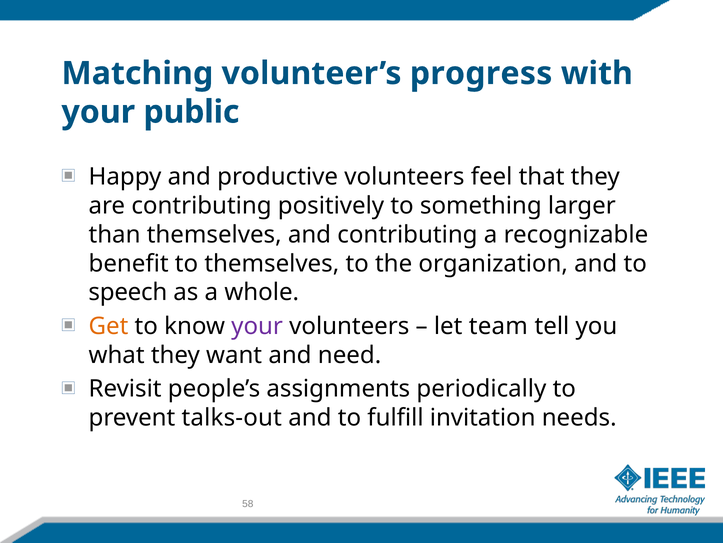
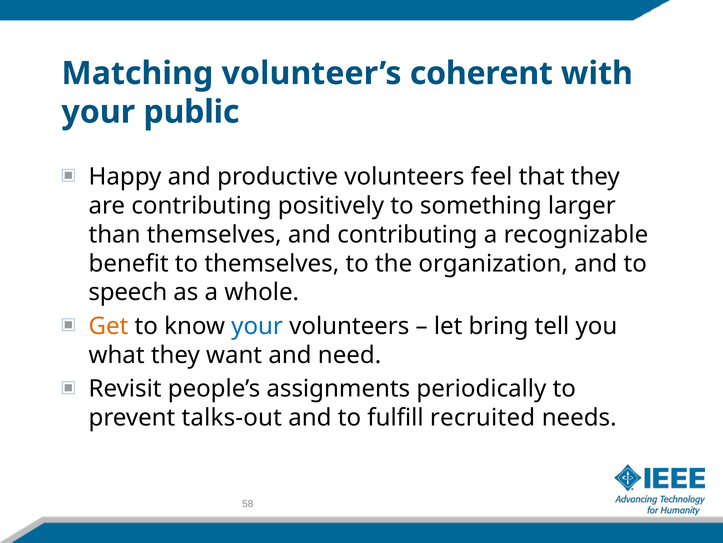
progress: progress -> coherent
your at (257, 326) colour: purple -> blue
team: team -> bring
invitation: invitation -> recruited
